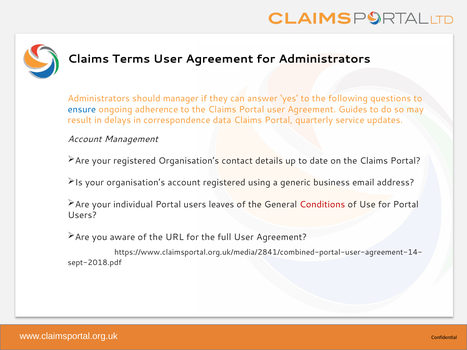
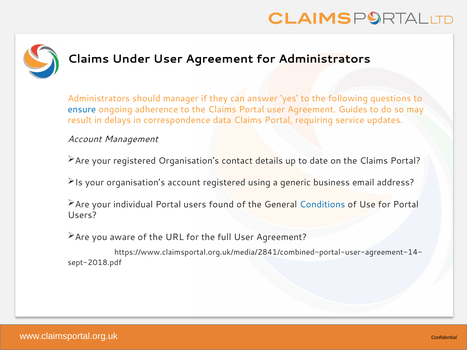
Terms: Terms -> Under
quarterly: quarterly -> requiring
leaves: leaves -> found
Conditions colour: red -> blue
